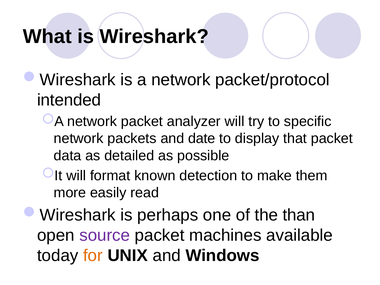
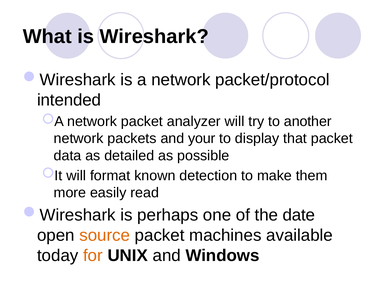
specific: specific -> another
date: date -> your
than: than -> date
source colour: purple -> orange
